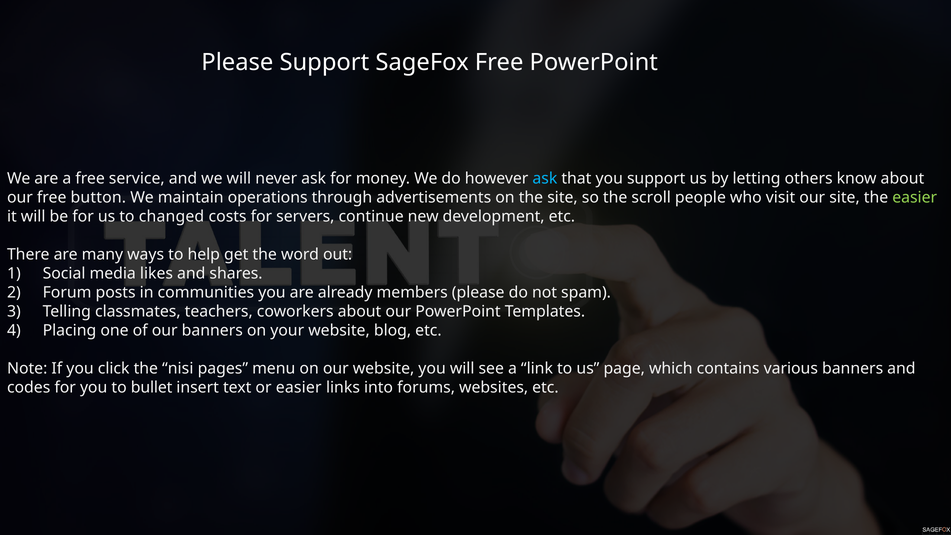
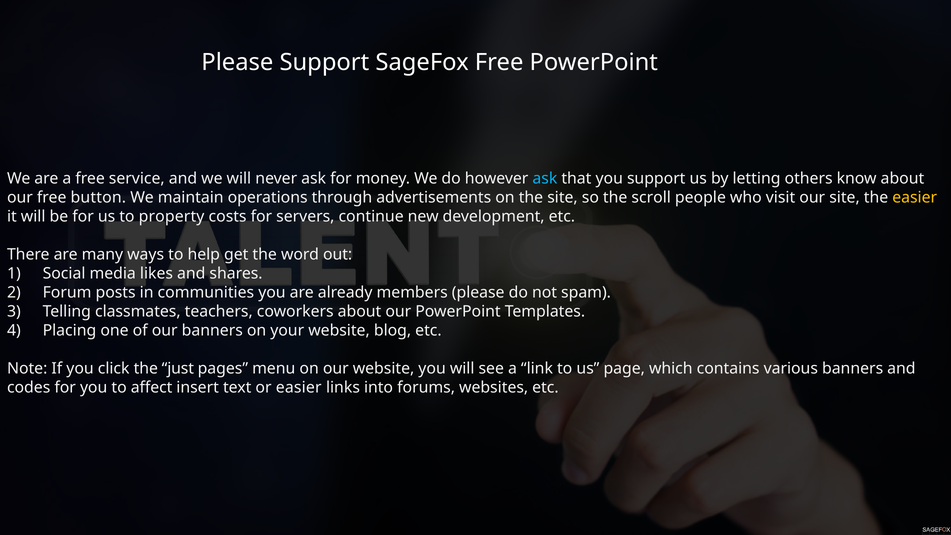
easier at (915, 197) colour: light green -> yellow
changed: changed -> property
nisi: nisi -> just
bullet: bullet -> affect
